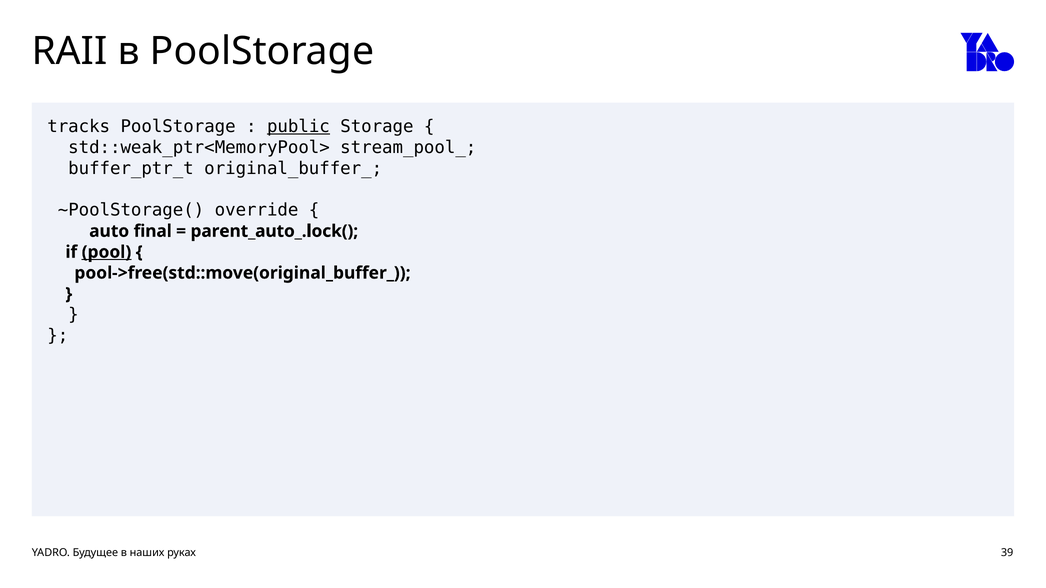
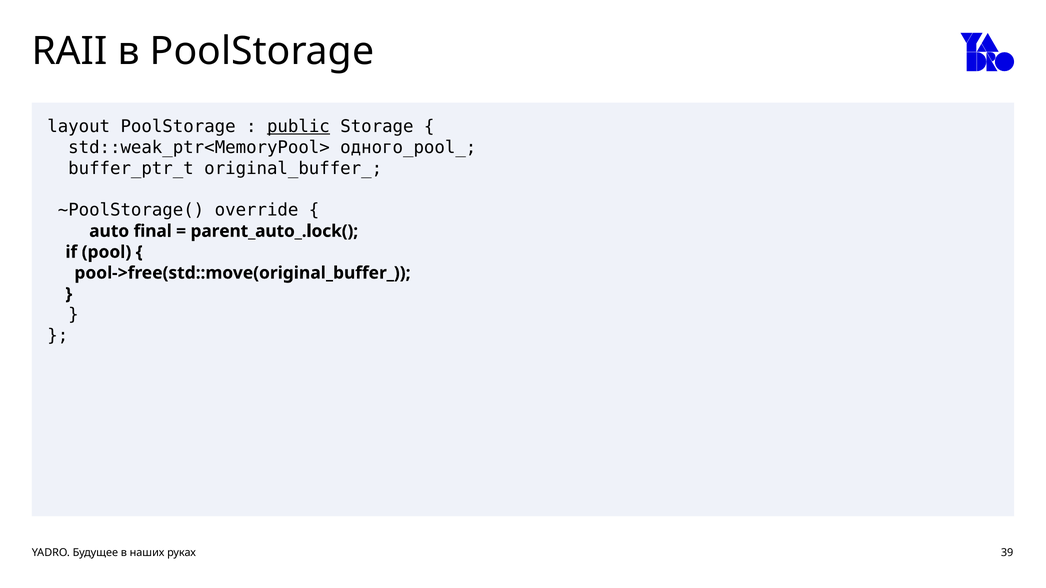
tracks: tracks -> layout
stream_pool_: stream_pool_ -> одного_pool_
pool underline: present -> none
